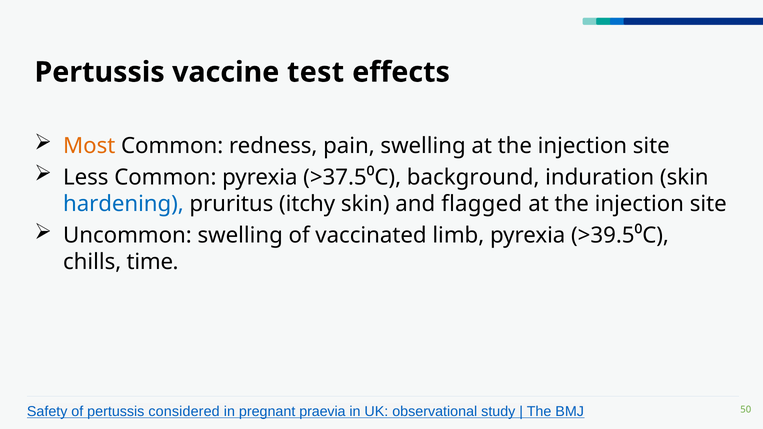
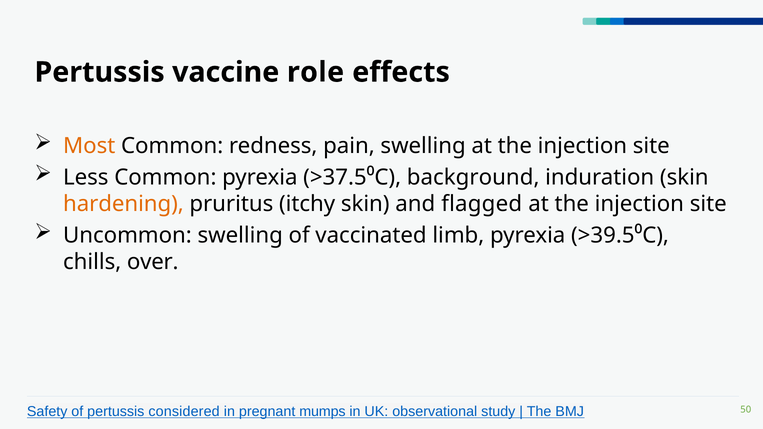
test: test -> role
hardening colour: blue -> orange
time: time -> over
praevia: praevia -> mumps
